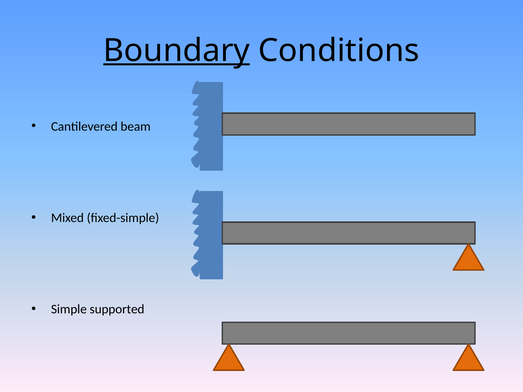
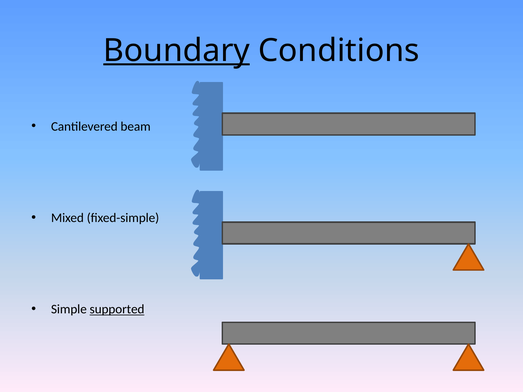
supported underline: none -> present
